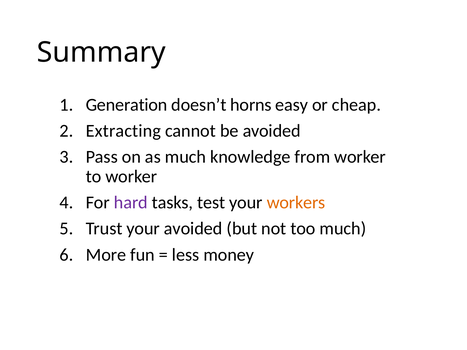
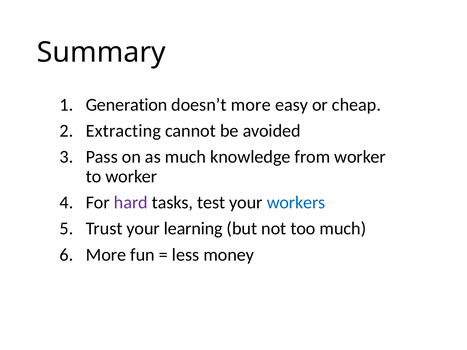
doesn’t horns: horns -> more
workers colour: orange -> blue
your avoided: avoided -> learning
